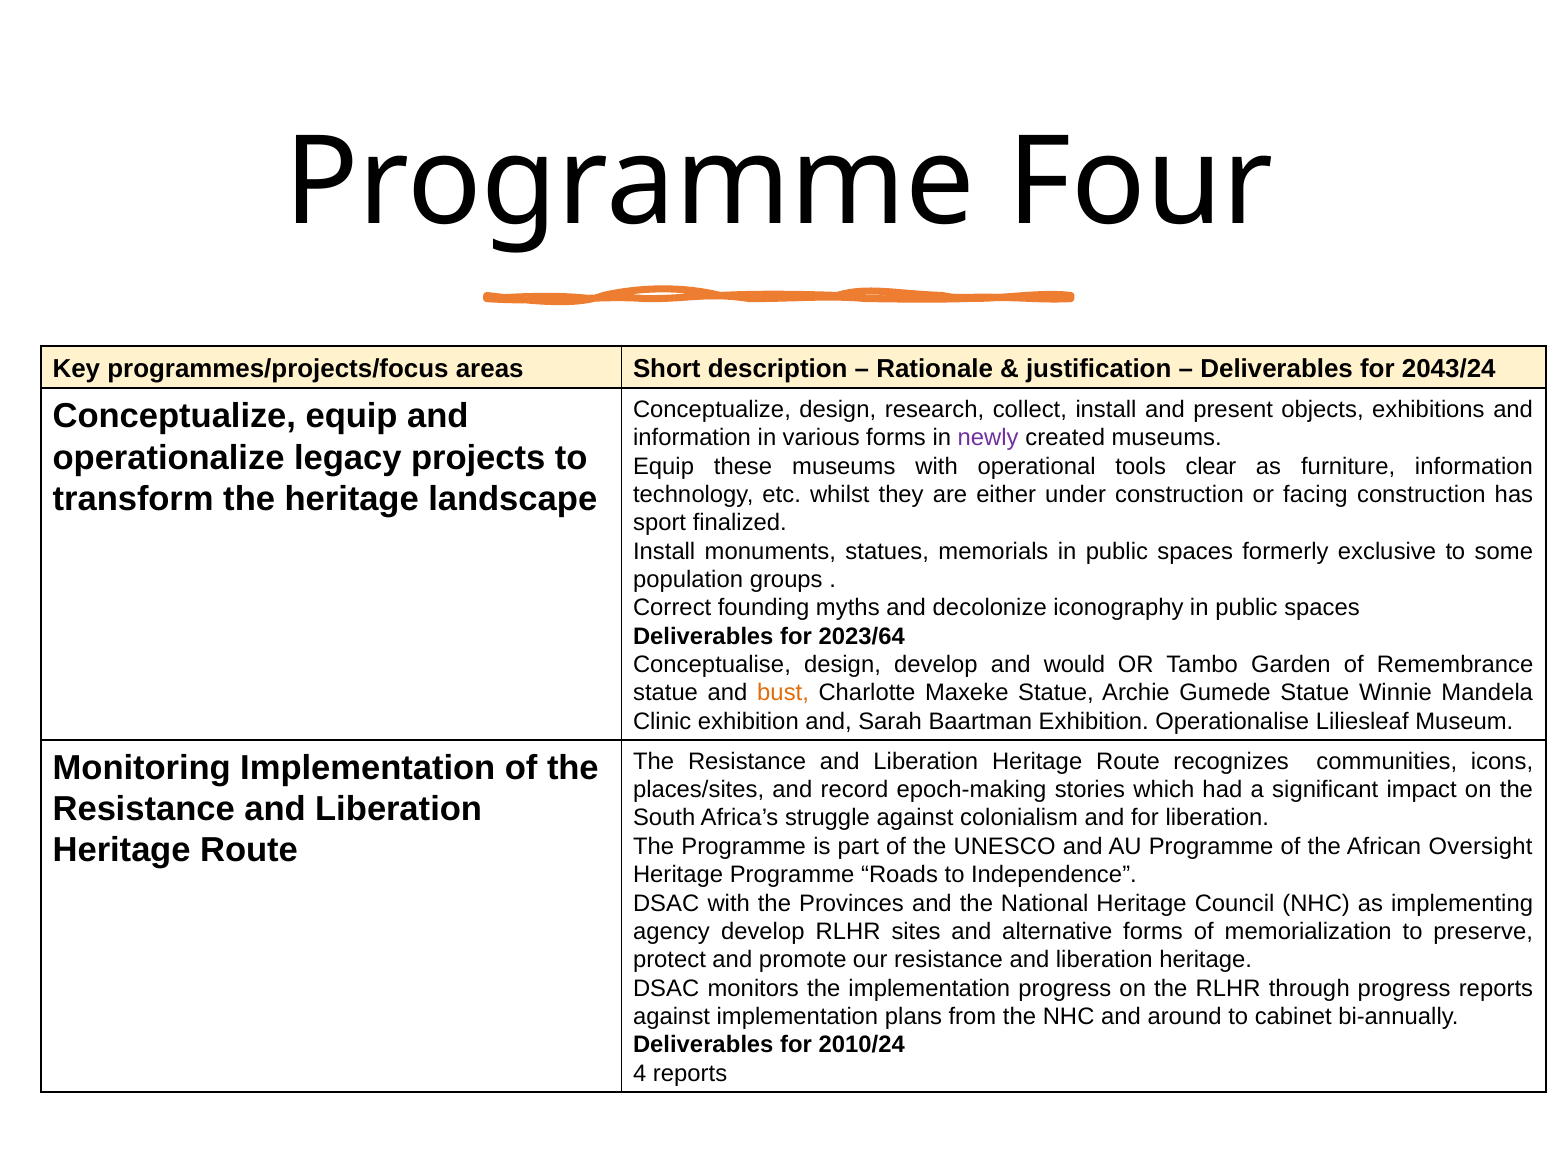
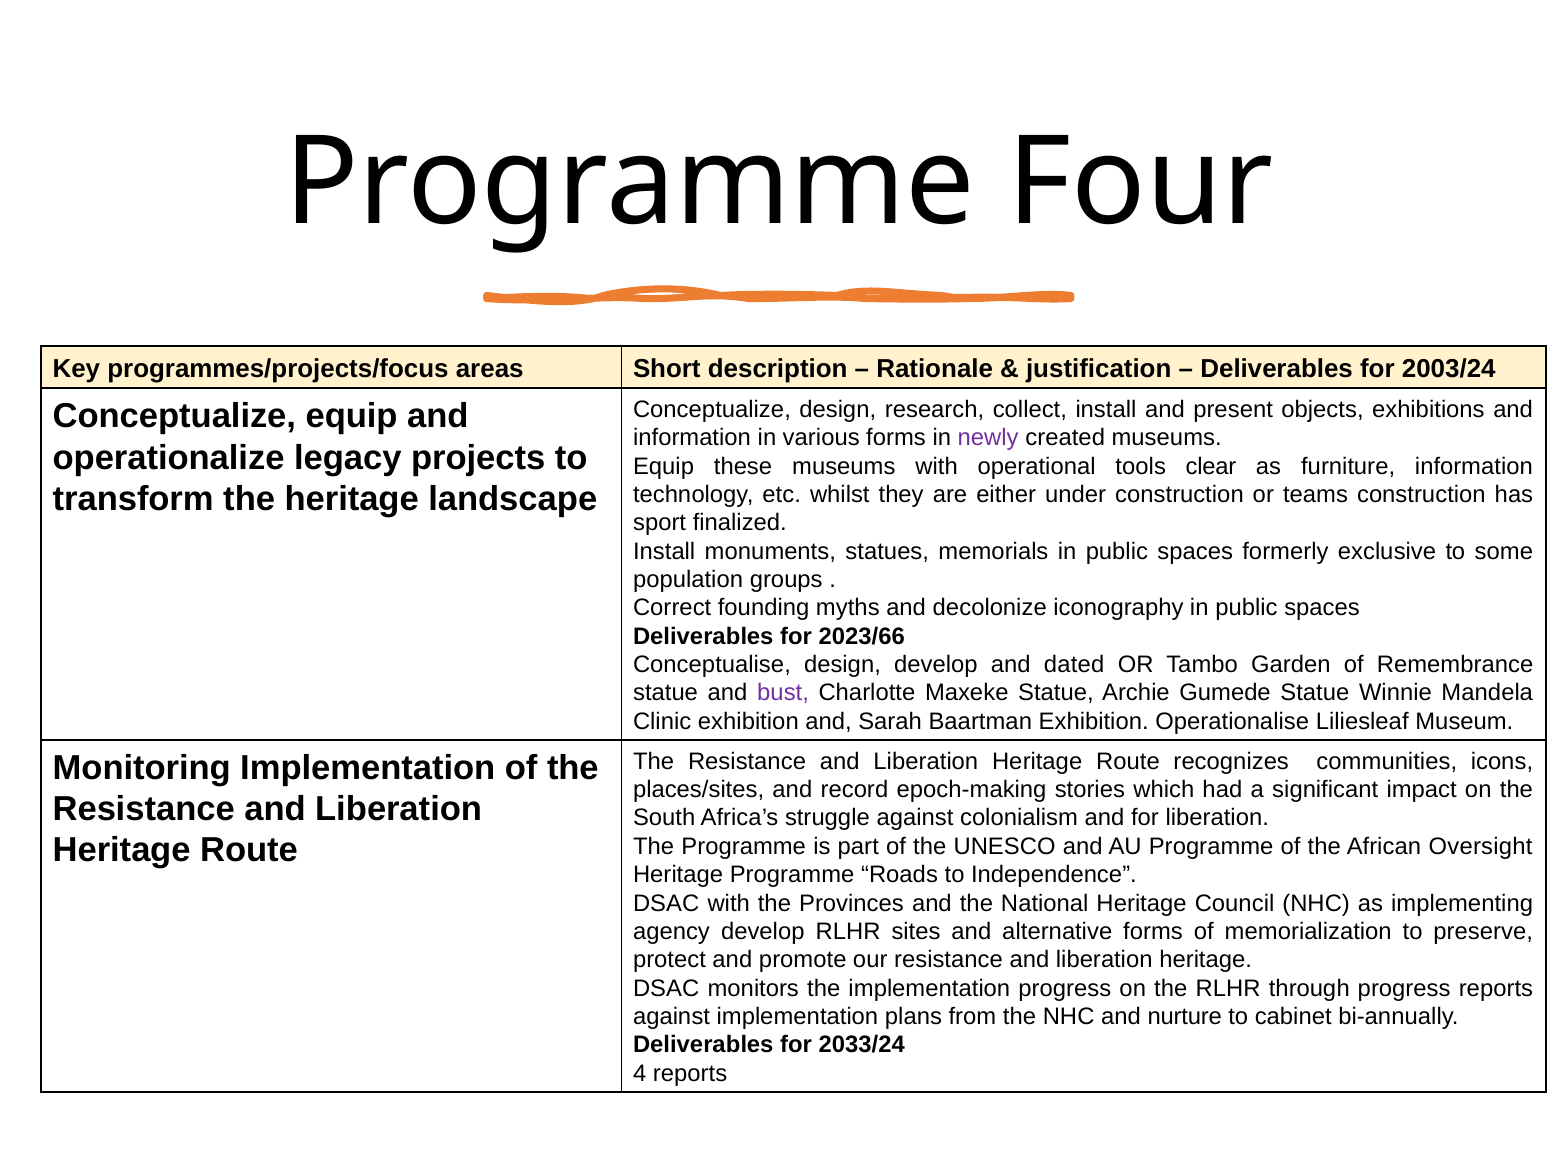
2043/24: 2043/24 -> 2003/24
facing: facing -> teams
2023/64: 2023/64 -> 2023/66
would: would -> dated
bust colour: orange -> purple
around: around -> nurture
2010/24: 2010/24 -> 2033/24
